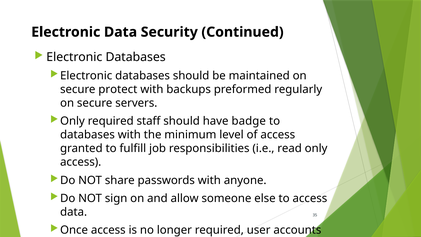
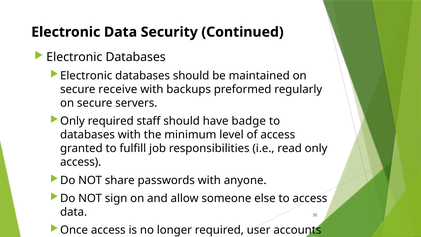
protect: protect -> receive
